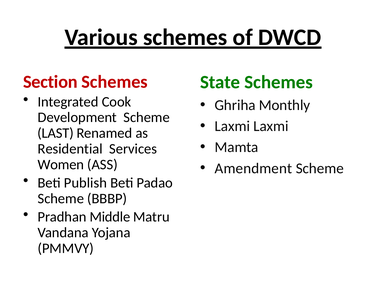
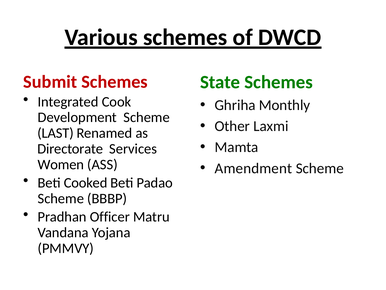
Section: Section -> Submit
Laxmi at (232, 126): Laxmi -> Other
Residential: Residential -> Directorate
Publish: Publish -> Cooked
Middle: Middle -> Officer
